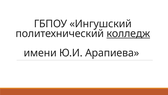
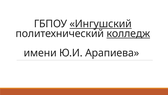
Ингушский underline: none -> present
